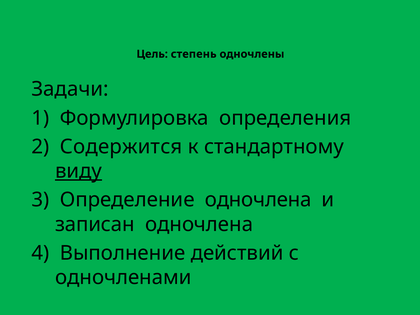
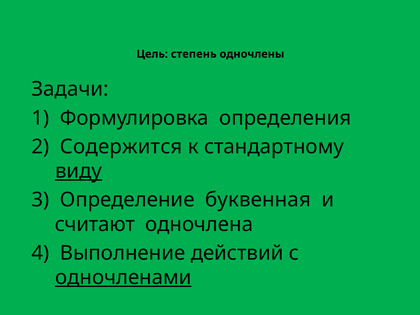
Определение одночлена: одночлена -> буквенная
записан: записан -> считают
одночленами underline: none -> present
